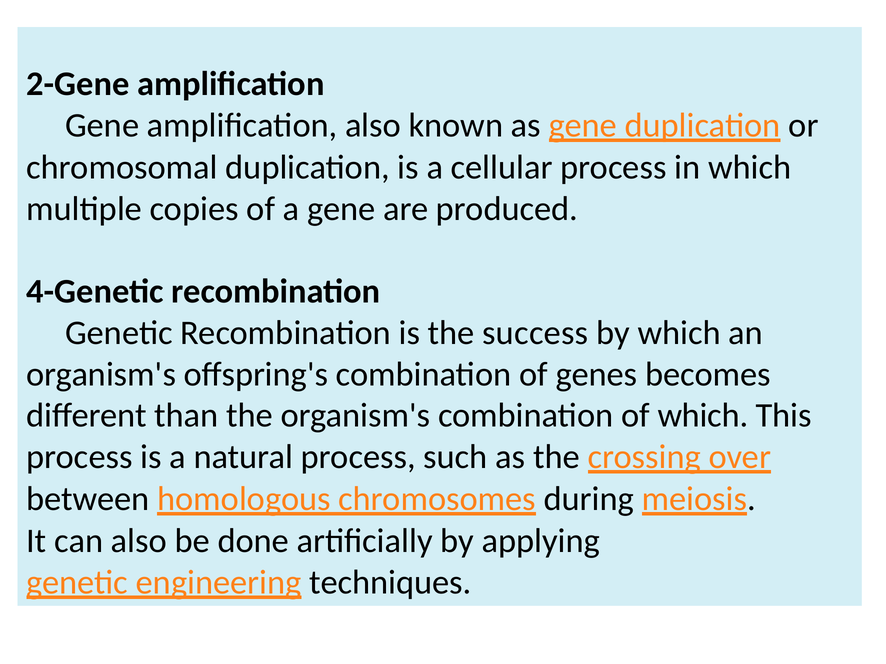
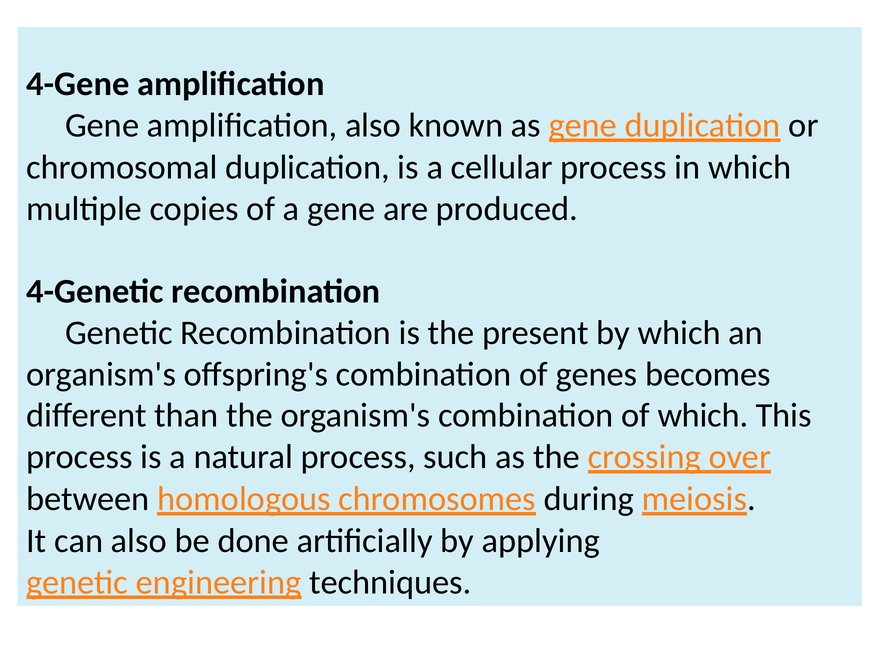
2-Gene: 2-Gene -> 4-Gene
success: success -> present
